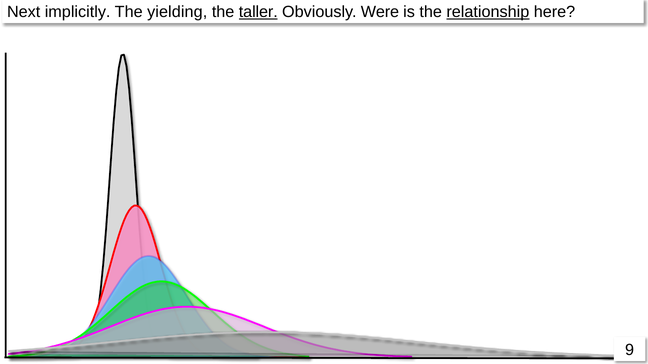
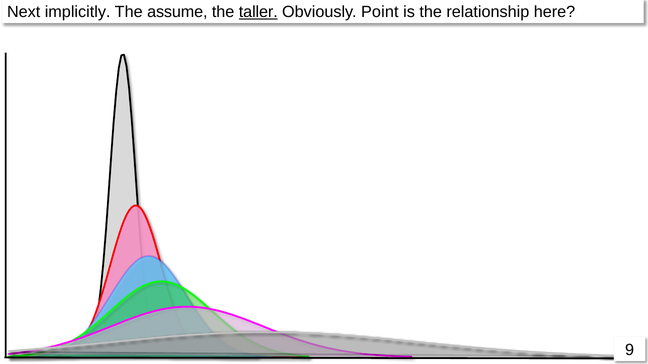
yielding: yielding -> assume
Were: Were -> Point
relationship underline: present -> none
